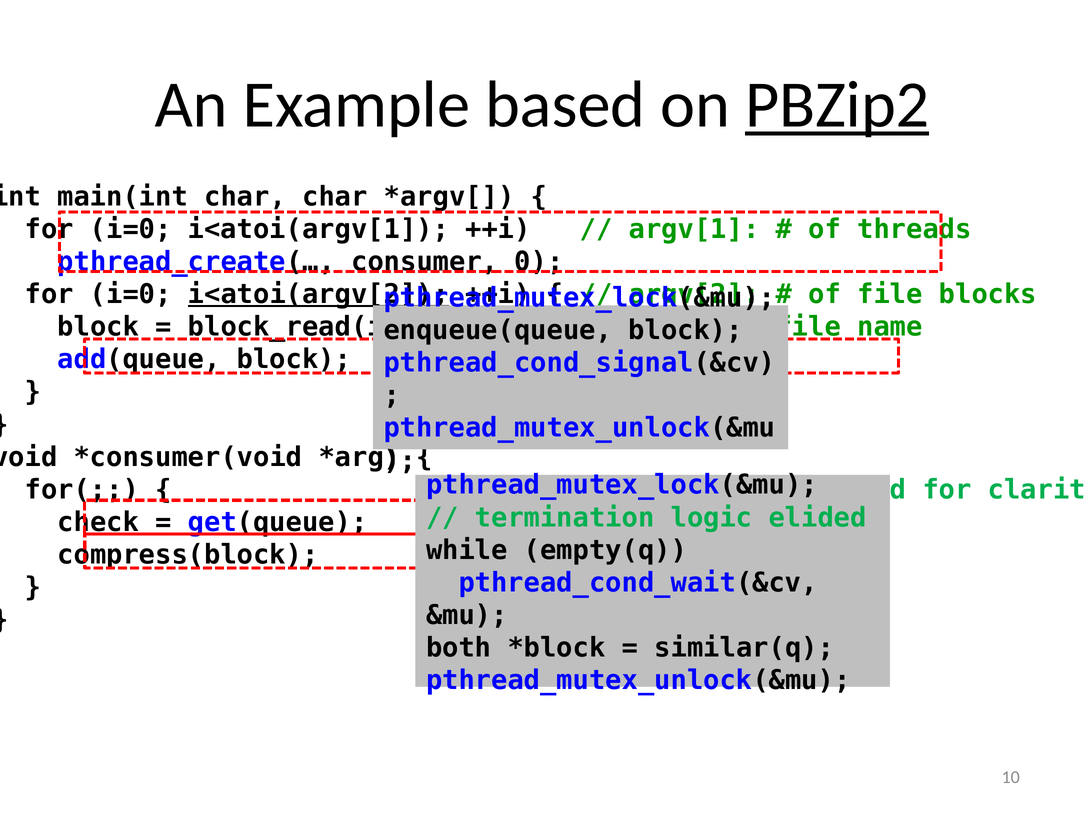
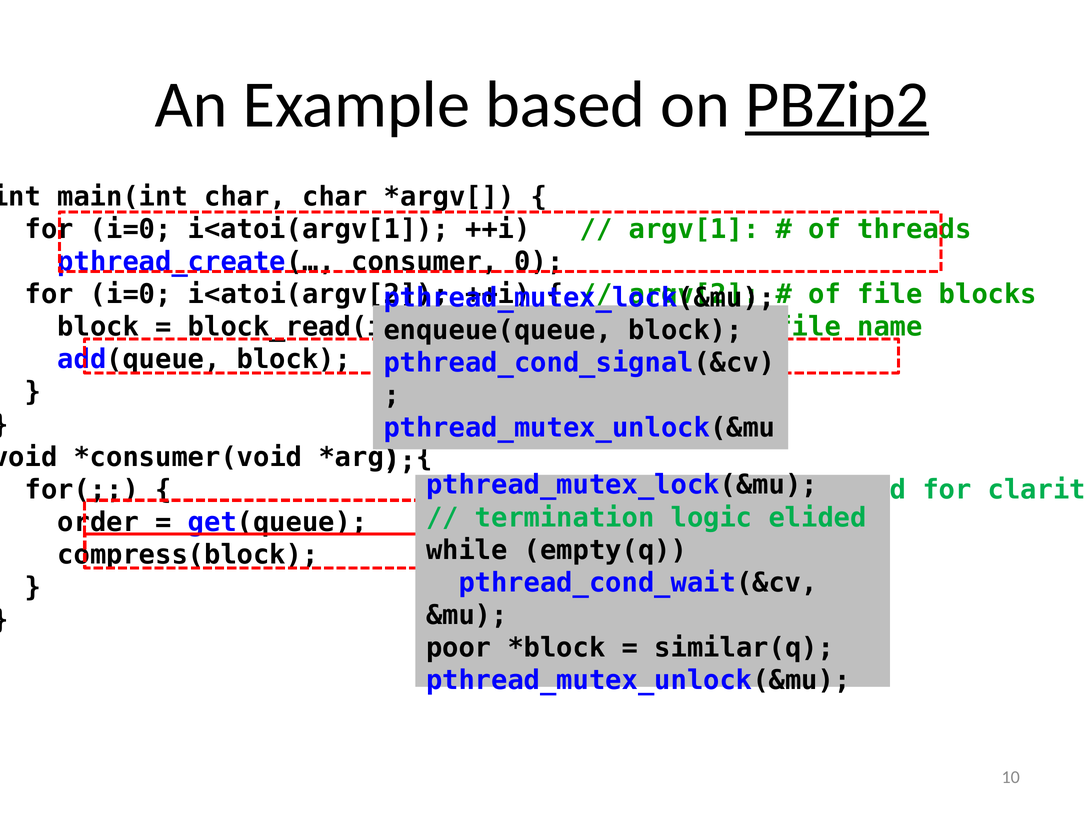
i<atoi(argv[2 underline: present -> none
check: check -> order
both: both -> poor
